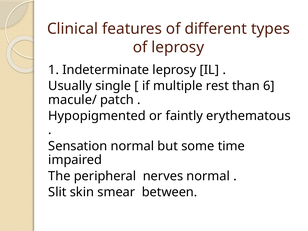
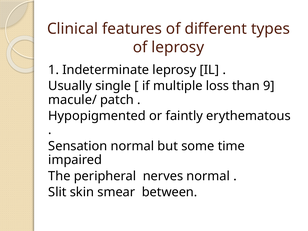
rest: rest -> loss
6: 6 -> 9
